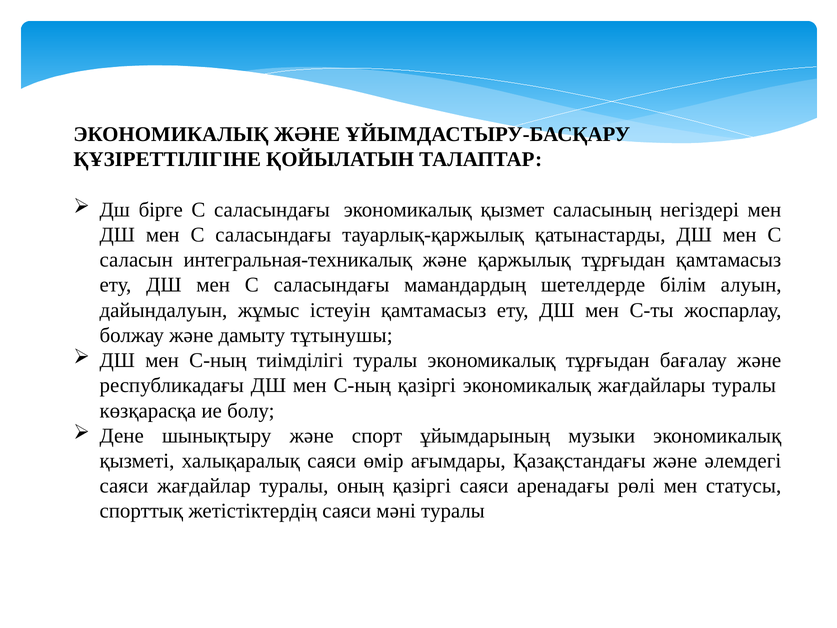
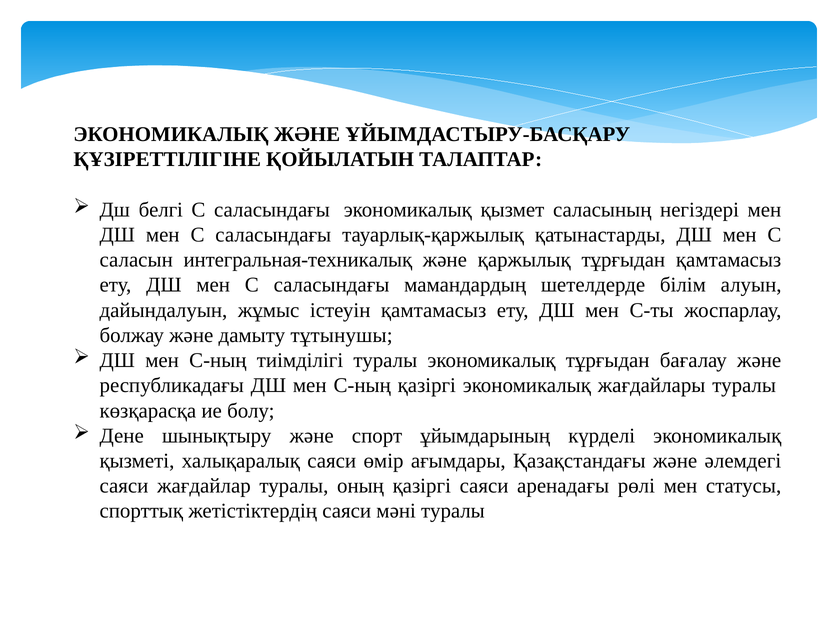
бірге: бірге -> белгі
музыки: музыки -> күрделі
